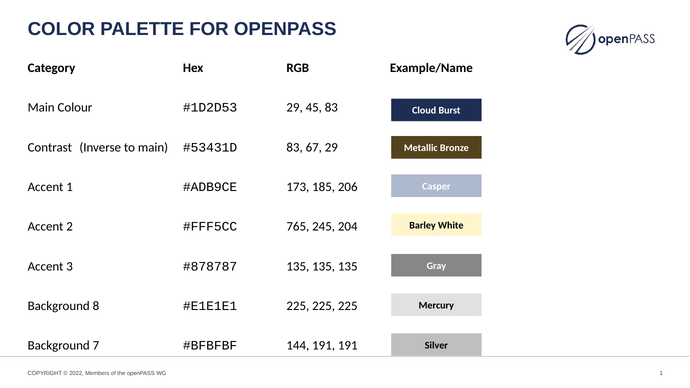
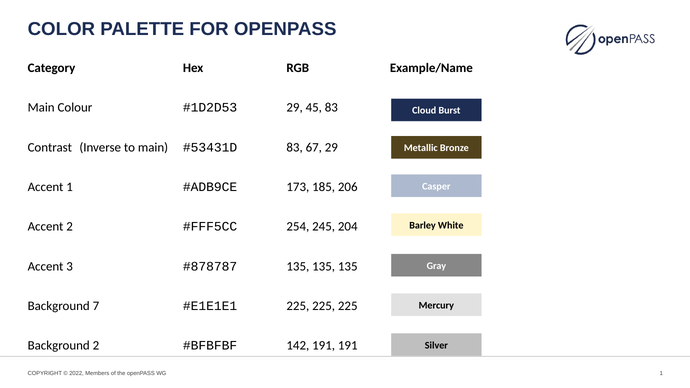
765: 765 -> 254
8: 8 -> 7
Background 7: 7 -> 2
144: 144 -> 142
